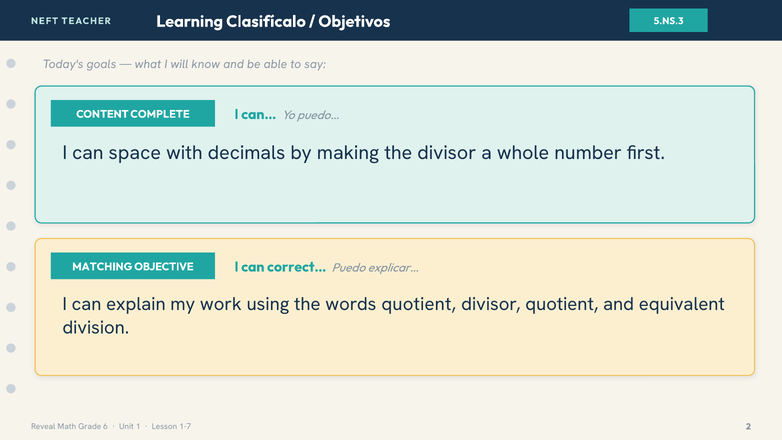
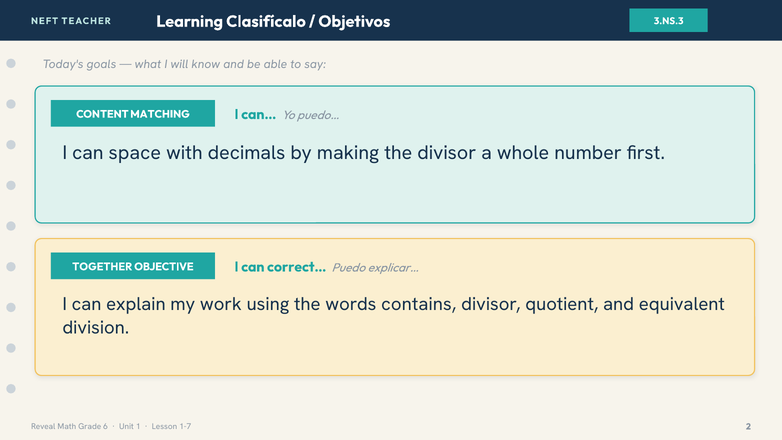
5.NS.3: 5.NS.3 -> 3.NS.3
COMPLETE: COMPLETE -> MATCHING
MATCHING: MATCHING -> TOGETHER
words quotient: quotient -> contains
